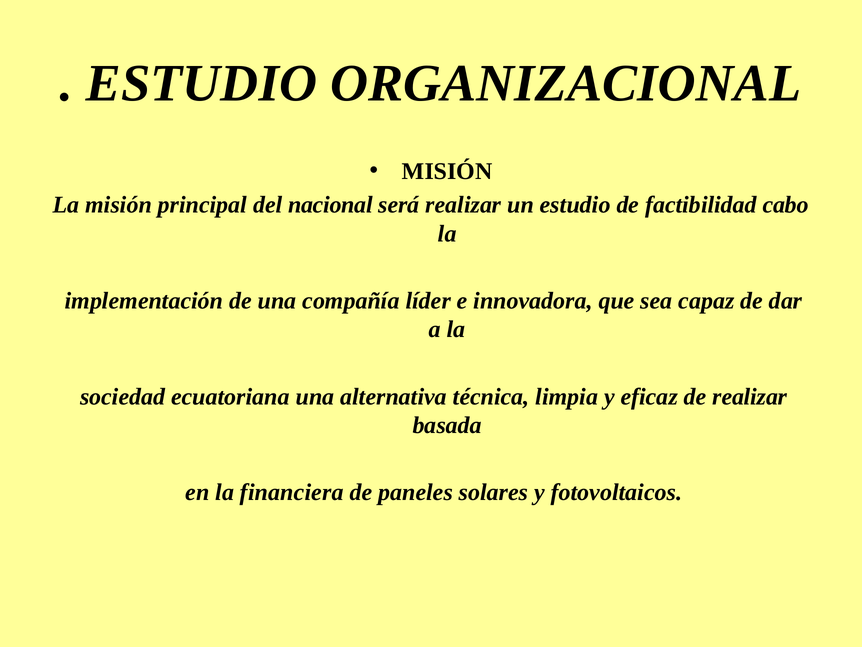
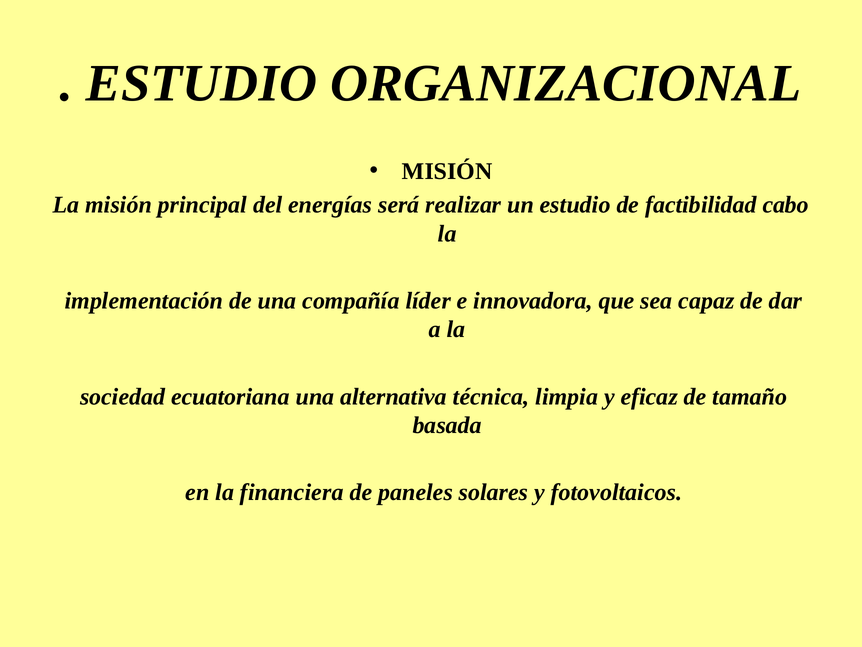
nacional: nacional -> energías
de realizar: realizar -> tamaño
